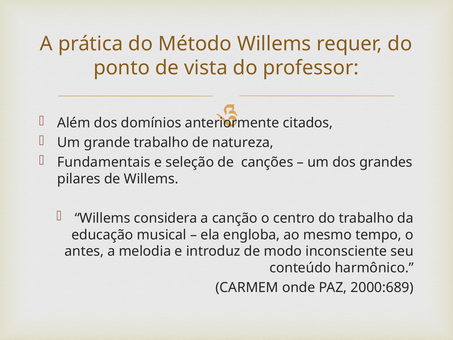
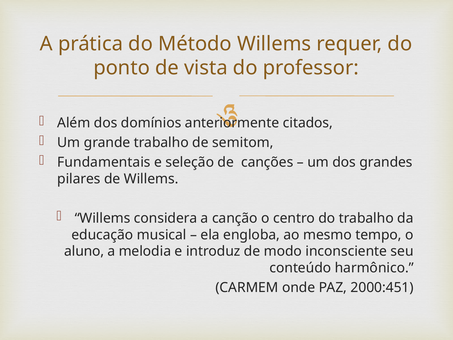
natureza: natureza -> semitom
antes: antes -> aluno
2000:689: 2000:689 -> 2000:451
